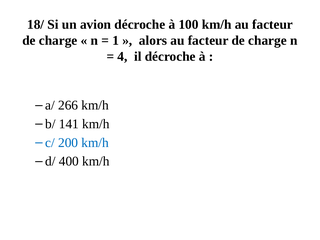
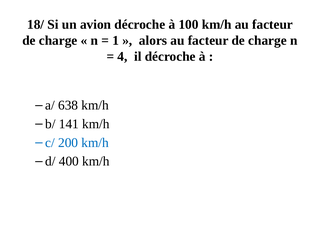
266: 266 -> 638
